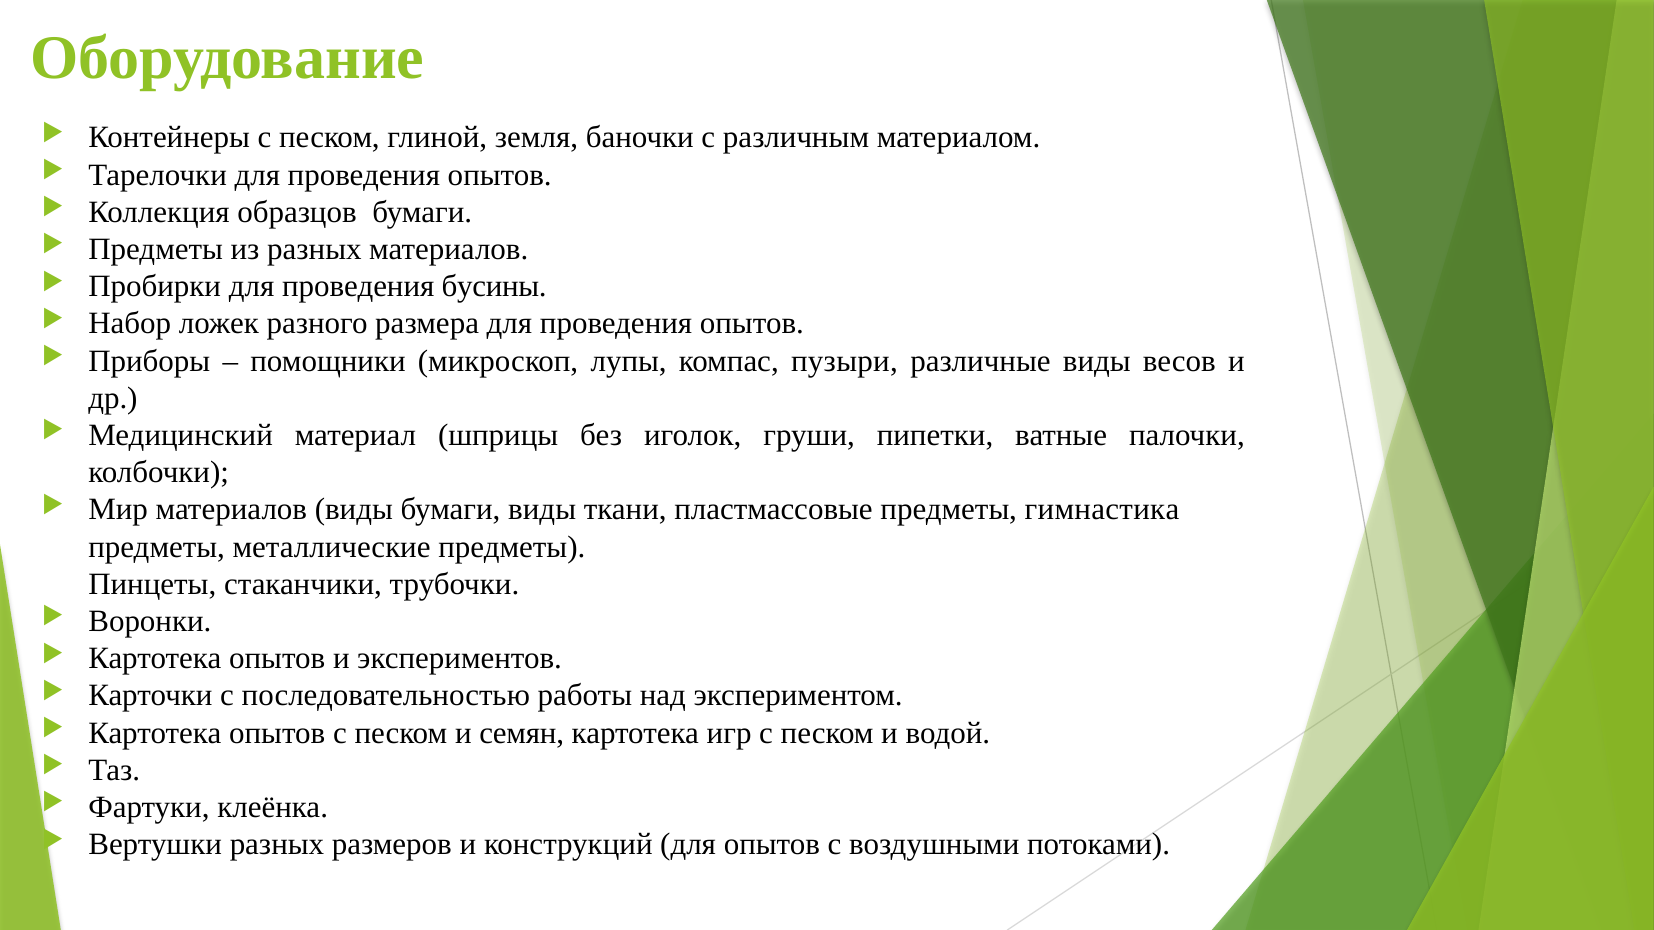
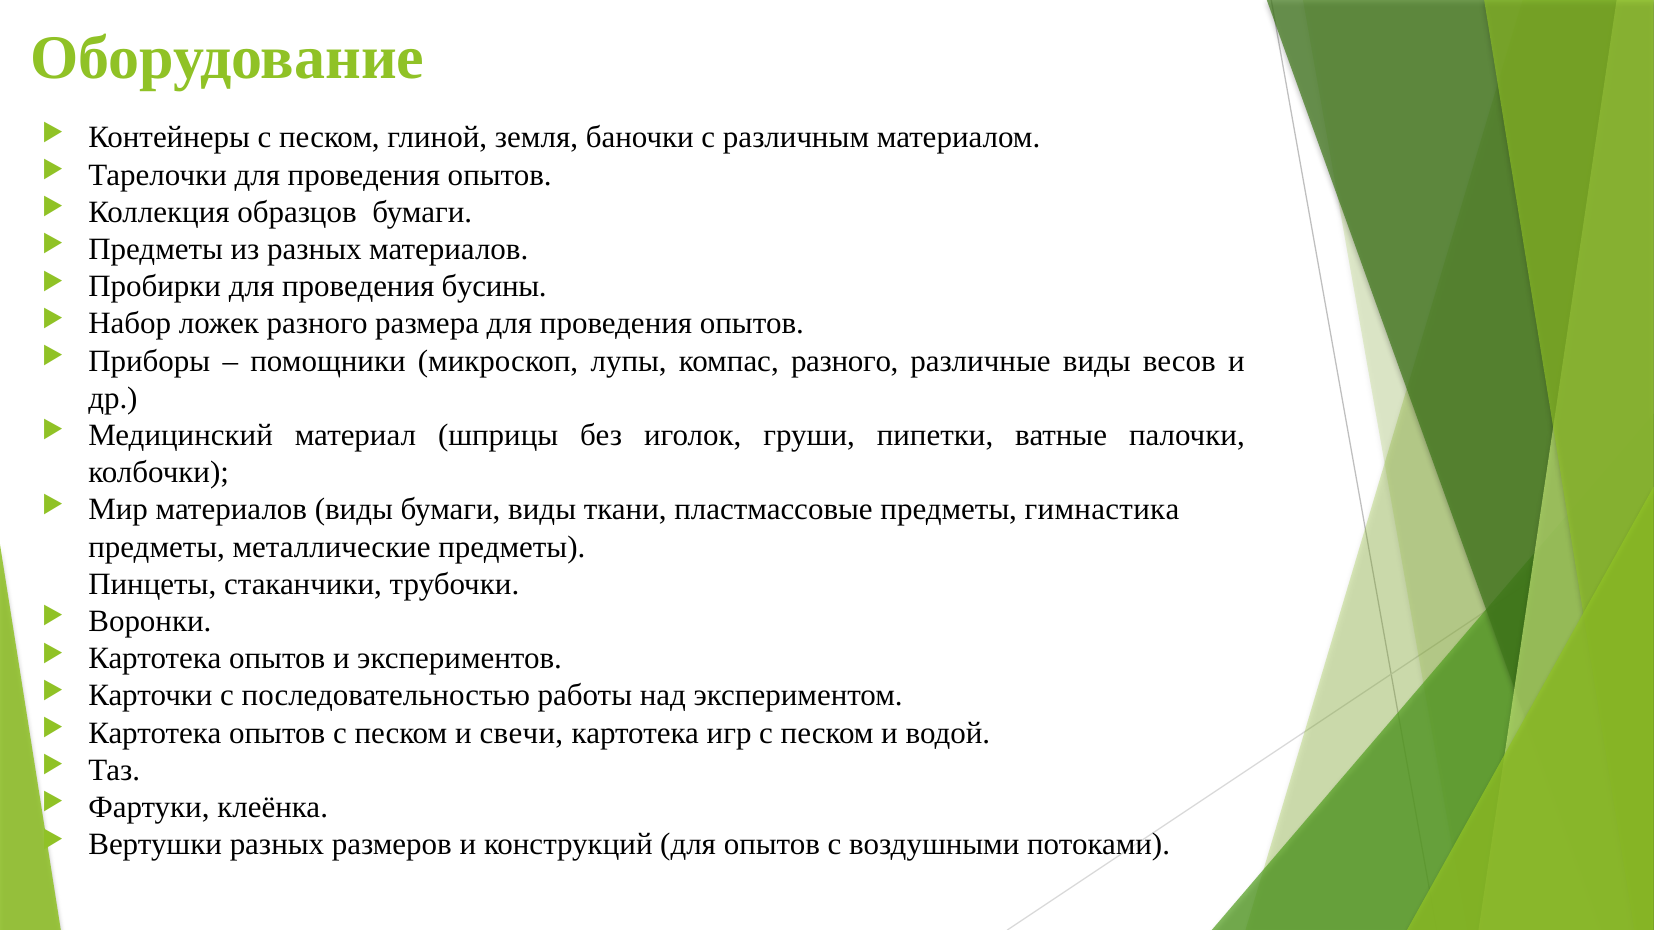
компас пузыри: пузыри -> разного
семян: семян -> свечи
